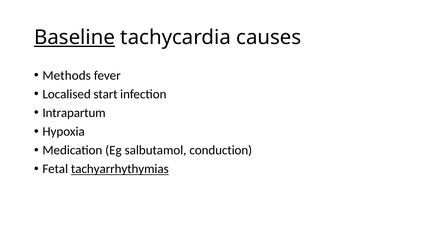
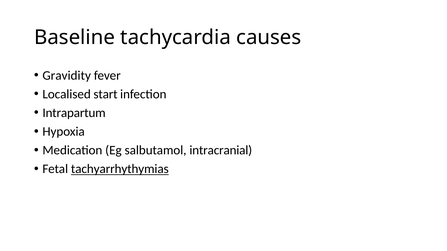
Baseline underline: present -> none
Methods: Methods -> Gravidity
conduction: conduction -> intracranial
